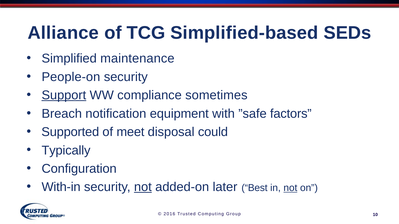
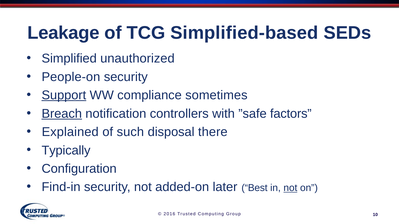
Alliance: Alliance -> Leakage
maintenance: maintenance -> unauthorized
Breach underline: none -> present
equipment: equipment -> controllers
Supported: Supported -> Explained
meet: meet -> such
could: could -> there
With-in: With-in -> Find-in
not at (143, 187) underline: present -> none
